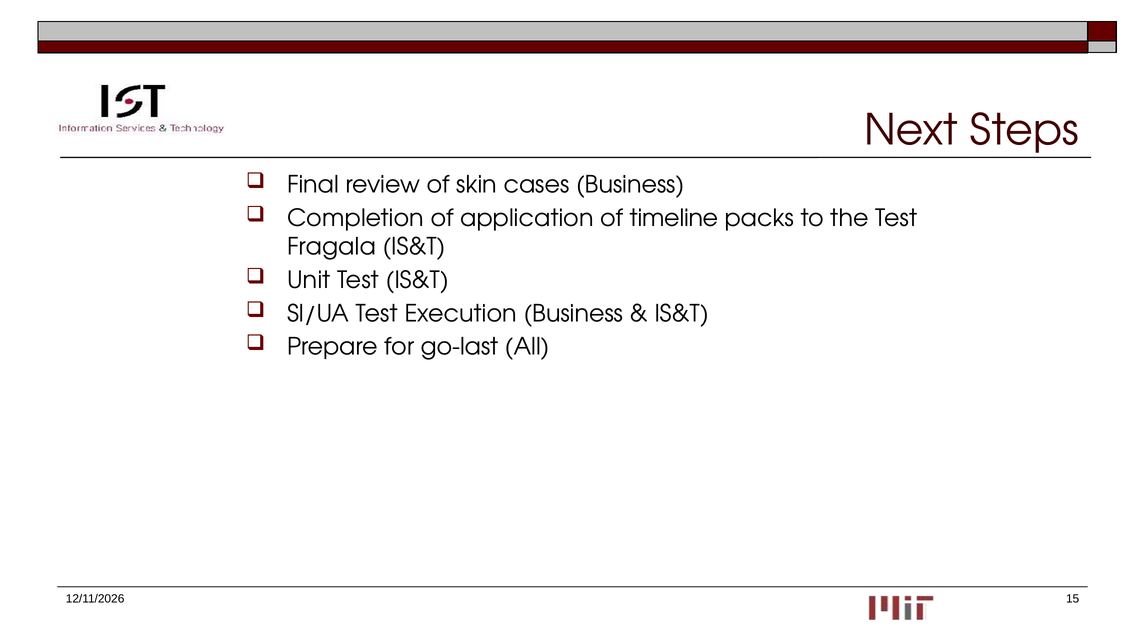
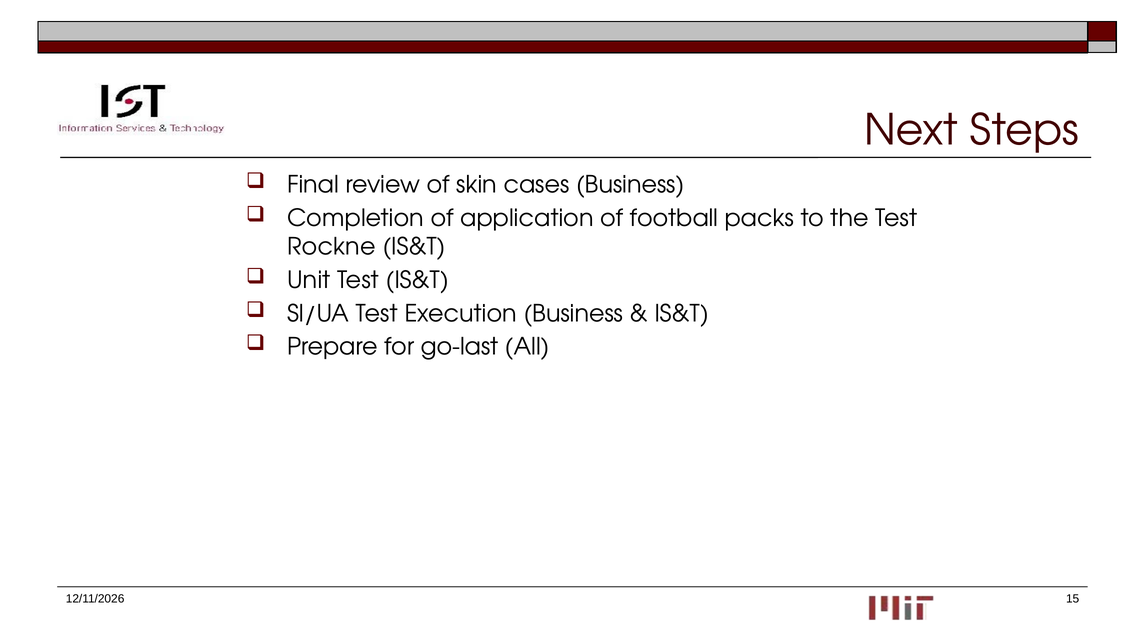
timeline: timeline -> football
Fragala: Fragala -> Rockne
